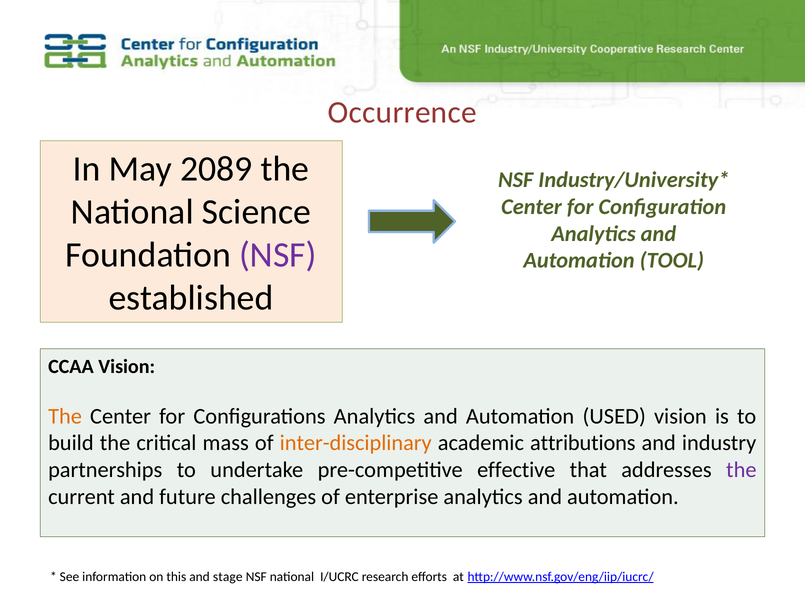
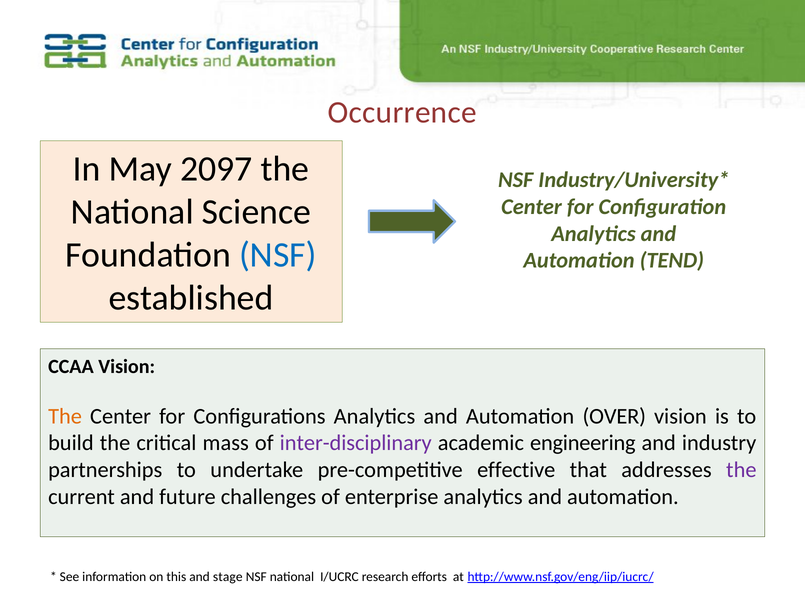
2089: 2089 -> 2097
NSF at (278, 255) colour: purple -> blue
TOOL: TOOL -> TEND
USED: USED -> OVER
inter-disciplinary colour: orange -> purple
attributions: attributions -> engineering
